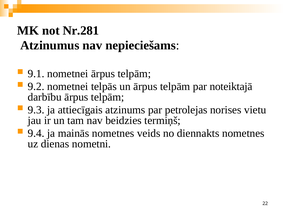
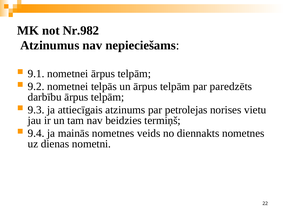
Nr.281: Nr.281 -> Nr.982
noteiktajā: noteiktajā -> paredzēts
